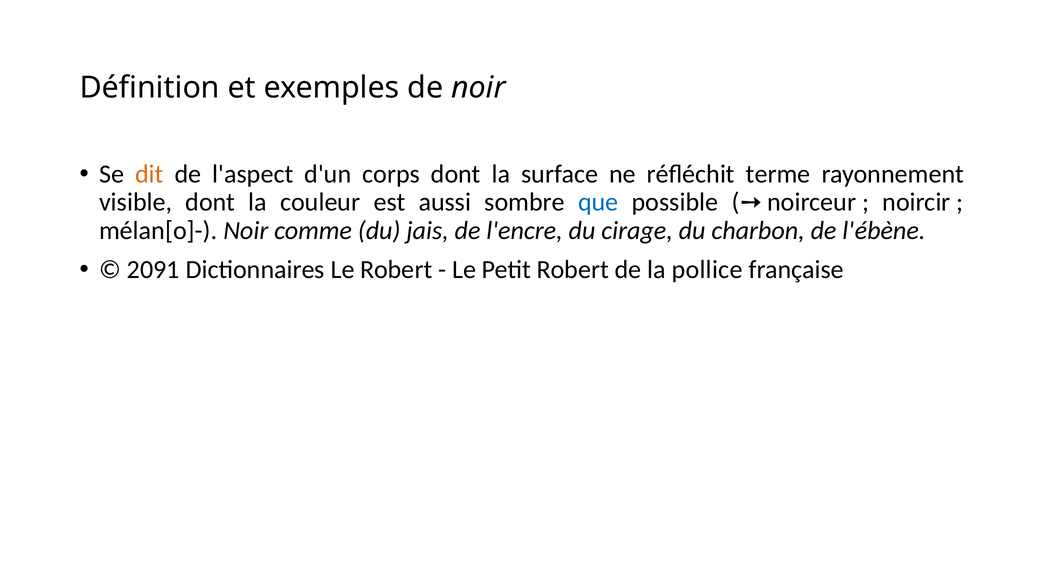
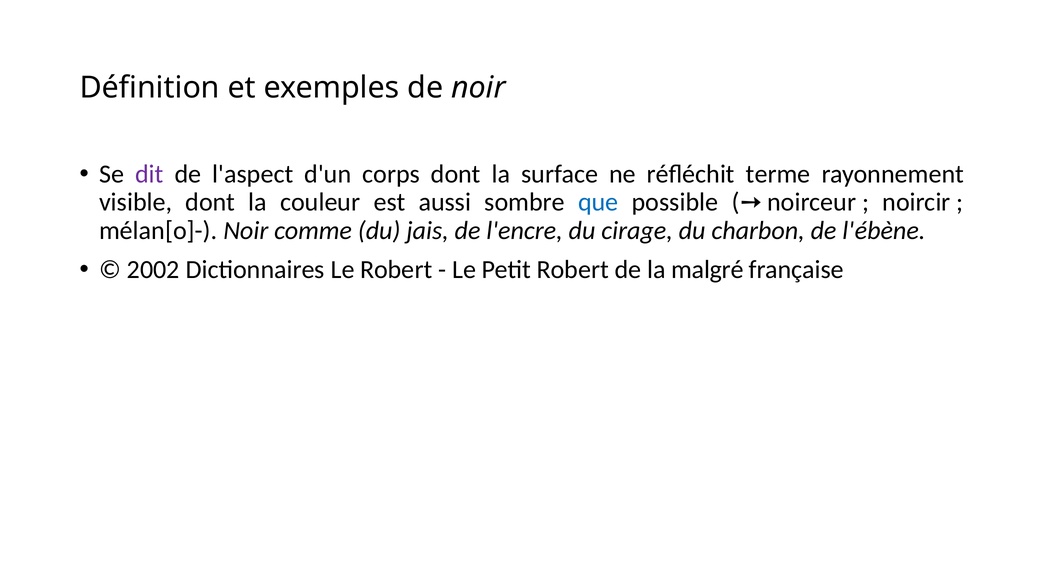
dit colour: orange -> purple
2091: 2091 -> 2002
pollice: pollice -> malgré
